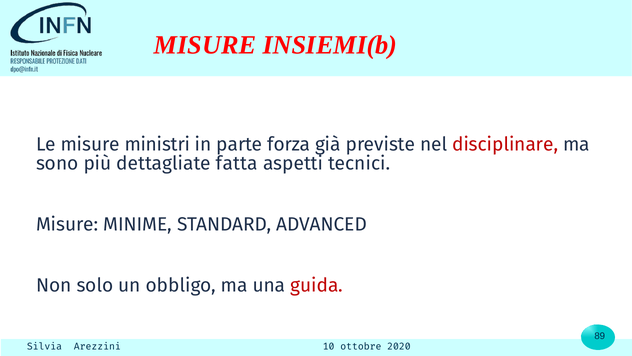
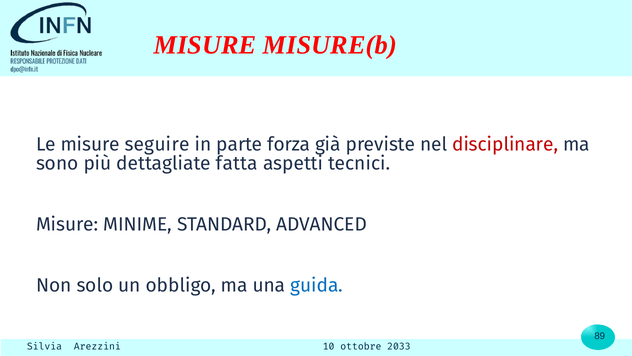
INSIEMI(b: INSIEMI(b -> MISURE(b
ministri: ministri -> seguire
guida colour: red -> blue
2020: 2020 -> 2033
